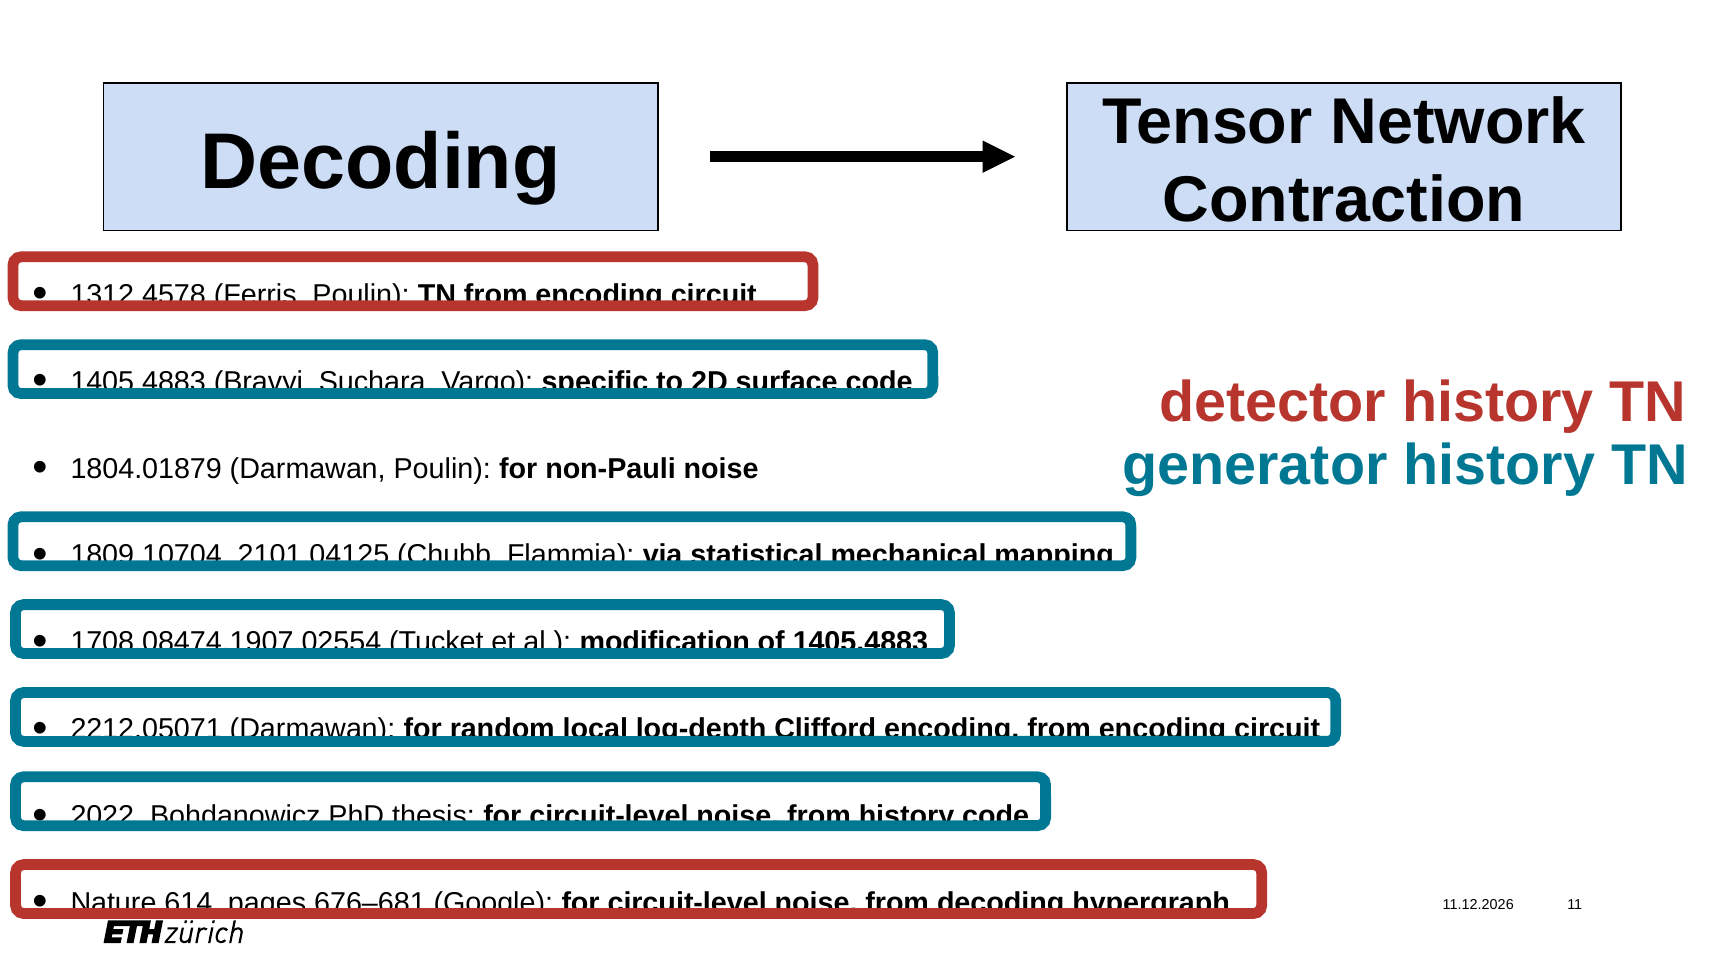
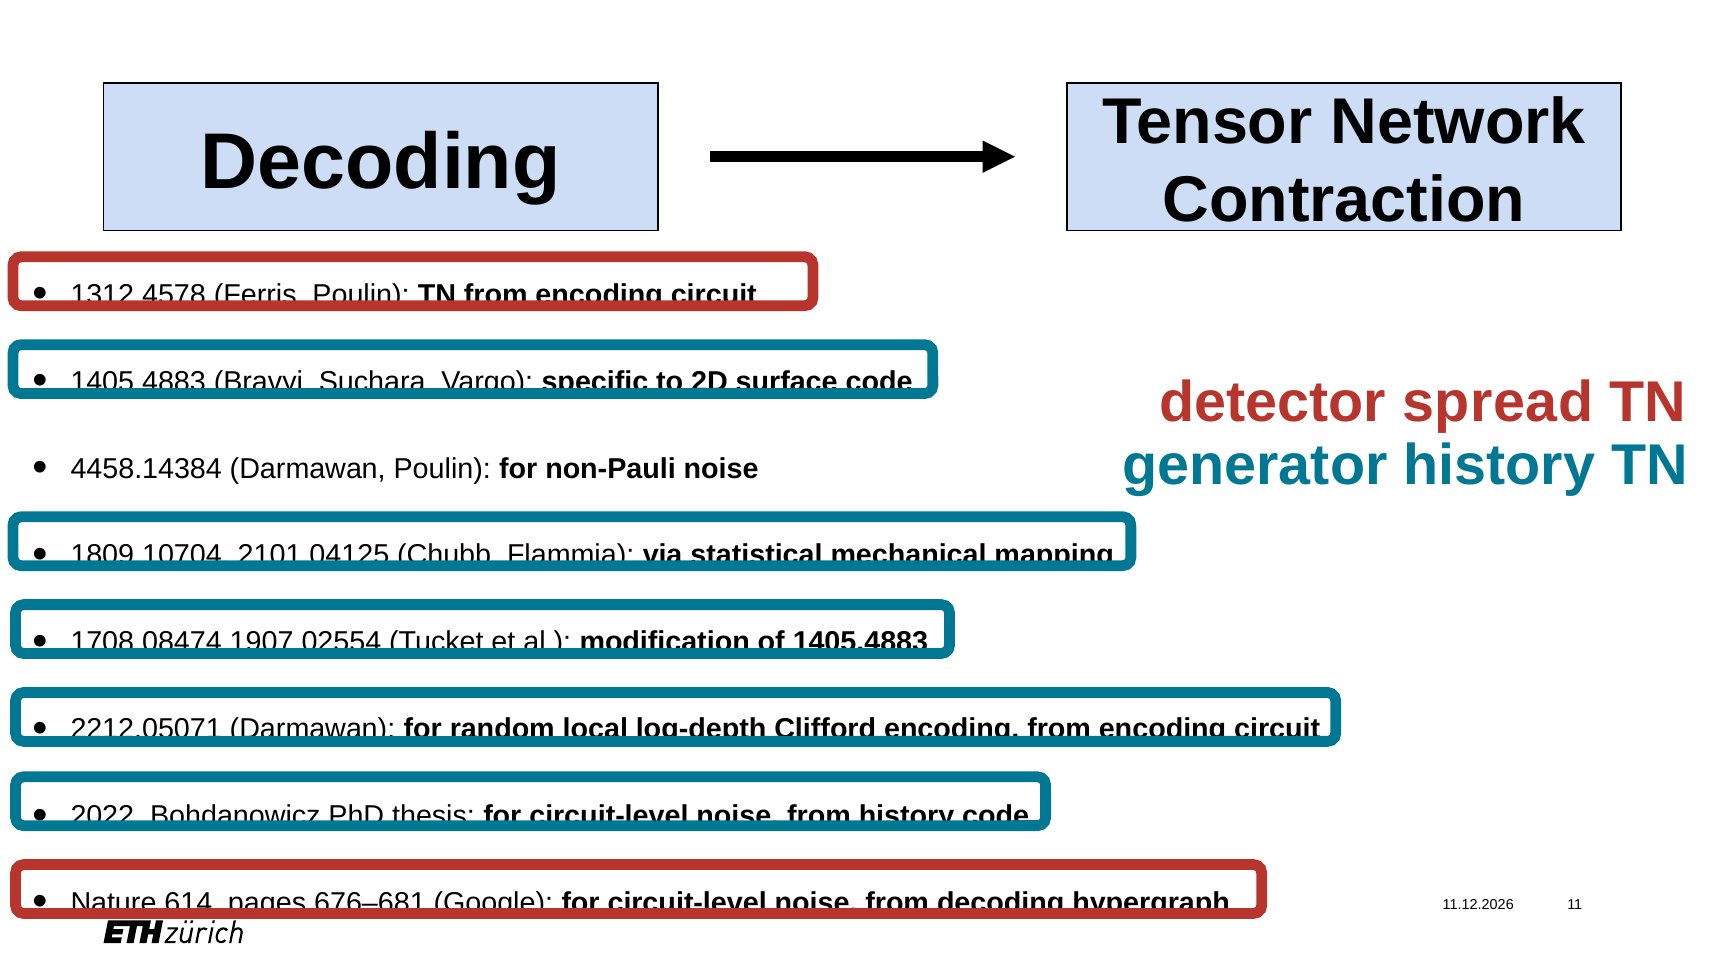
detector history: history -> spread
1804.01879: 1804.01879 -> 4458.14384
